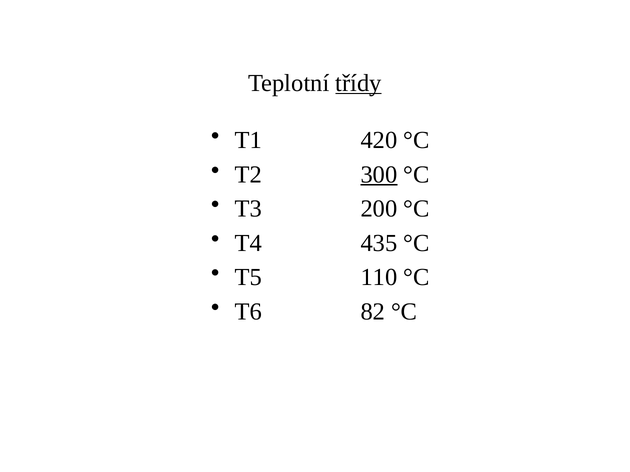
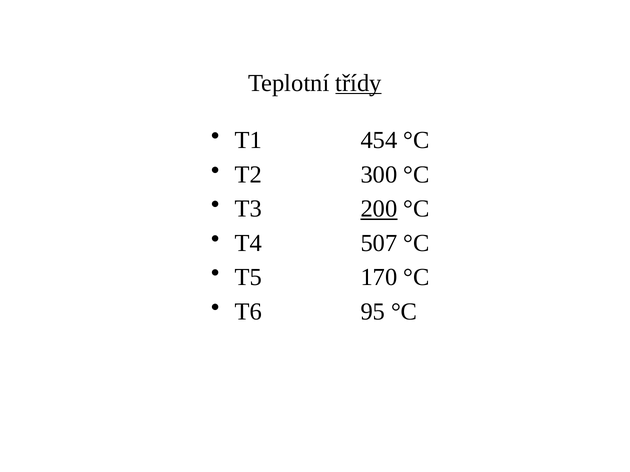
420: 420 -> 454
300 underline: present -> none
200 underline: none -> present
435: 435 -> 507
110: 110 -> 170
82: 82 -> 95
